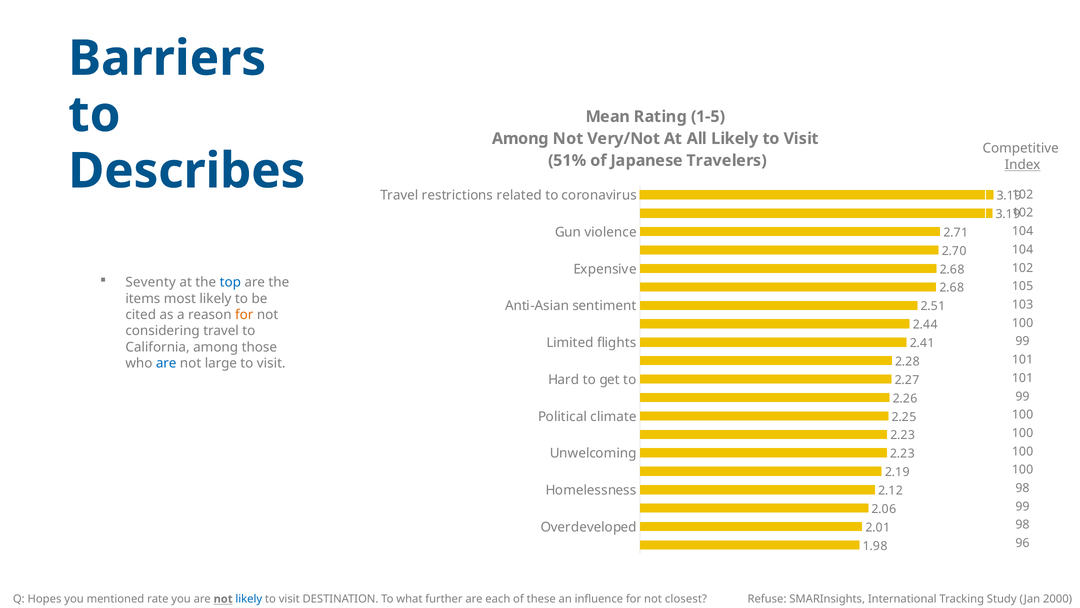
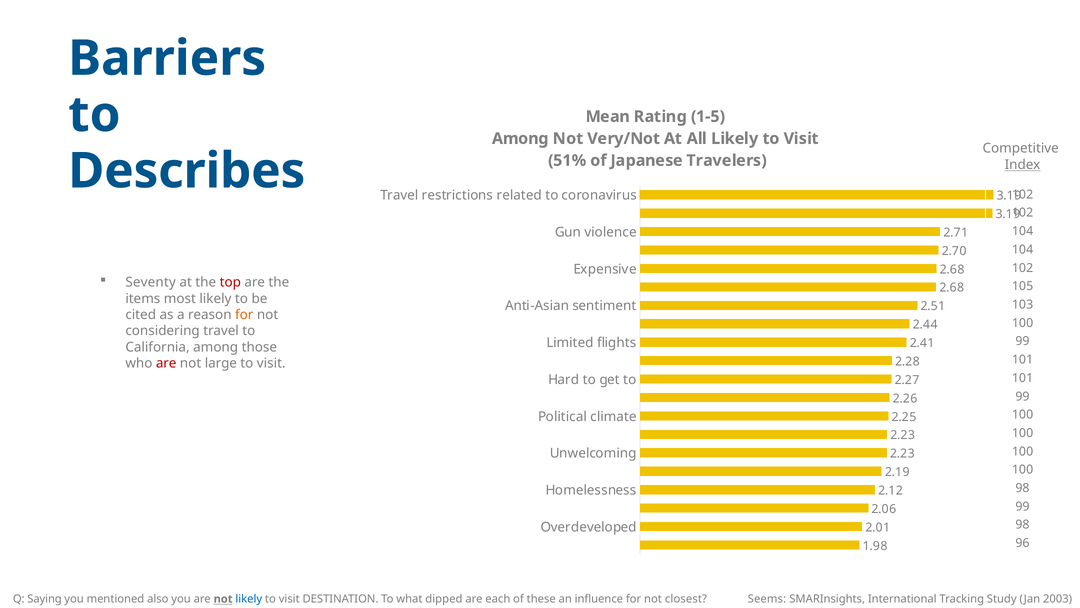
top colour: blue -> red
are at (166, 363) colour: blue -> red
Hopes: Hopes -> Saying
rate: rate -> also
further: further -> dipped
Refuse: Refuse -> Seems
2000: 2000 -> 2003
